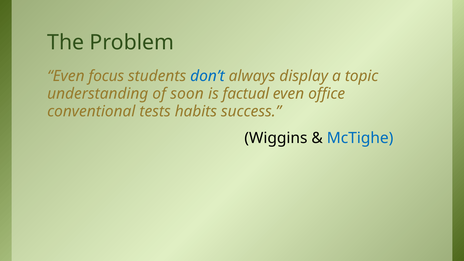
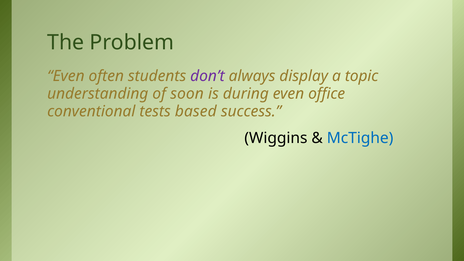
focus: focus -> often
don’t colour: blue -> purple
factual: factual -> during
habits: habits -> based
